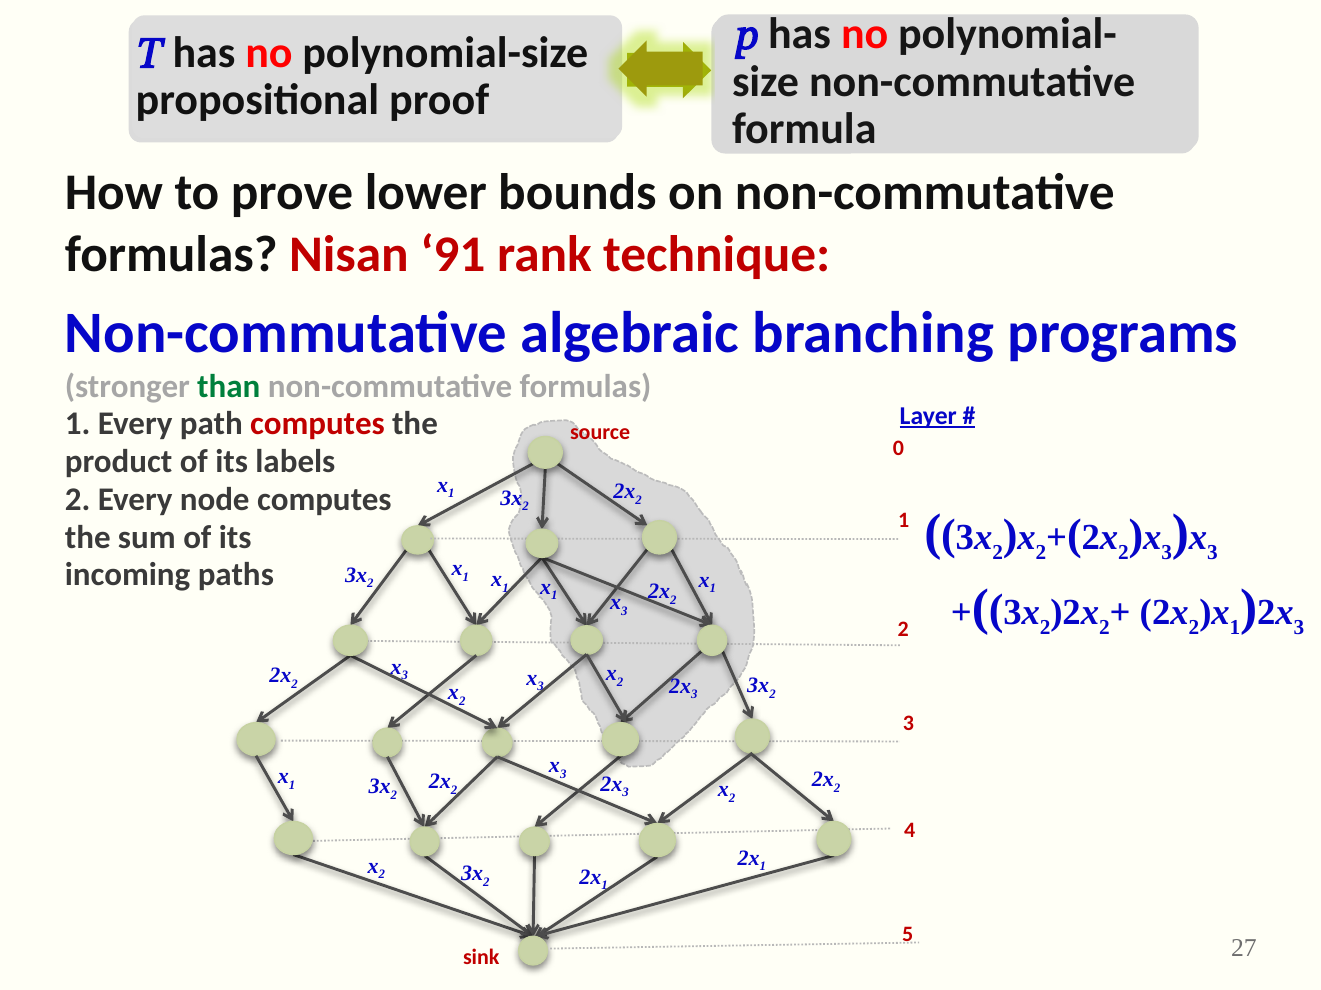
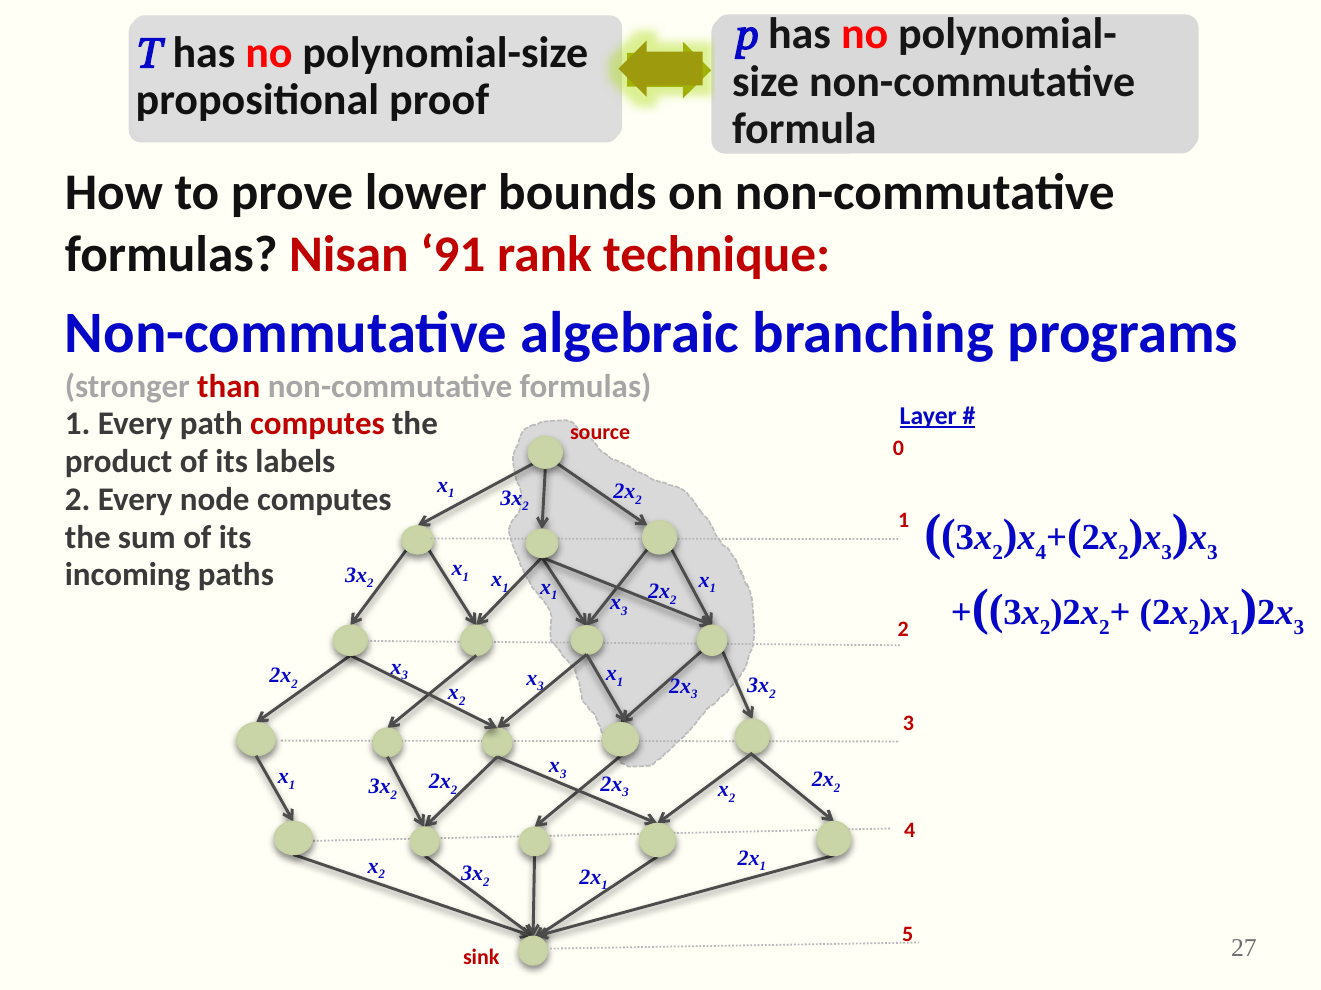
than colour: green -> red
2 at (1041, 553): 2 -> 4
2 at (620, 682): 2 -> 1
